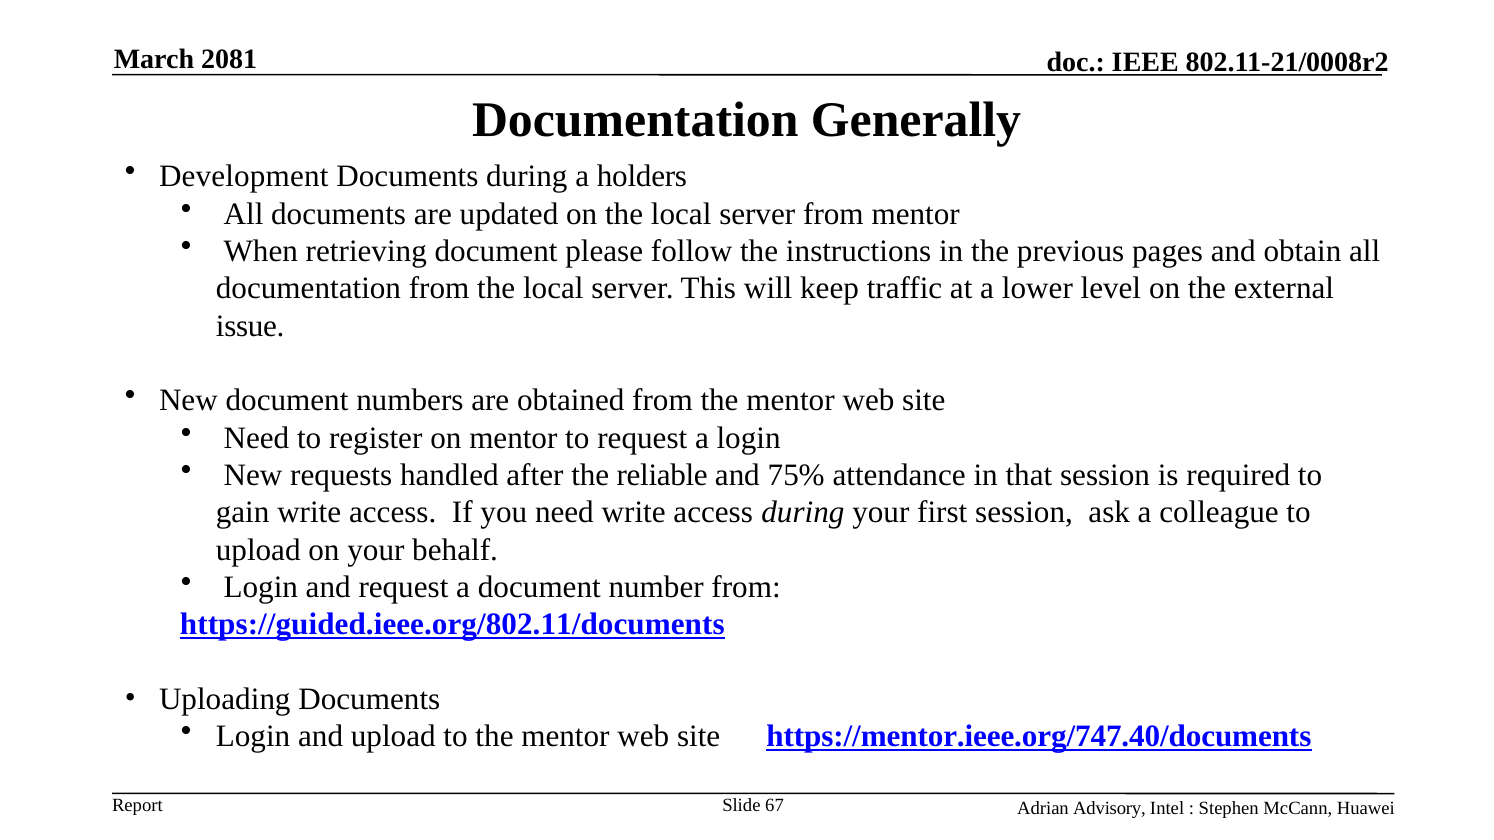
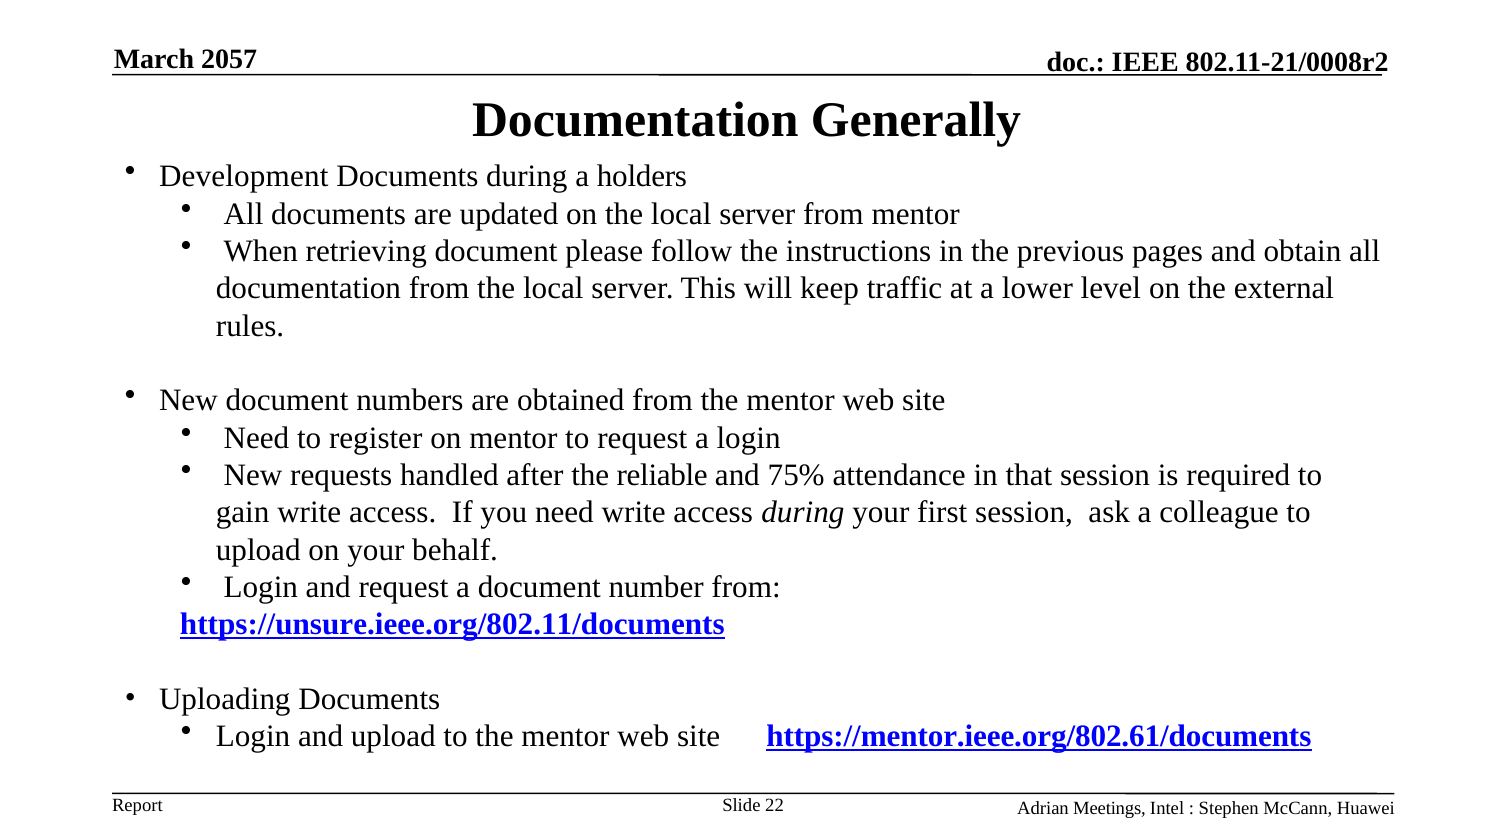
2081: 2081 -> 2057
issue: issue -> rules
https://guided.ieee.org/802.11/documents: https://guided.ieee.org/802.11/documents -> https://unsure.ieee.org/802.11/documents
https://mentor.ieee.org/747.40/documents: https://mentor.ieee.org/747.40/documents -> https://mentor.ieee.org/802.61/documents
67: 67 -> 22
Advisory: Advisory -> Meetings
